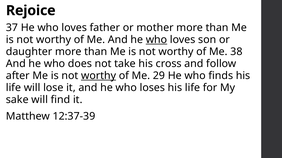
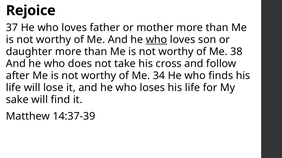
worthy at (99, 76) underline: present -> none
29: 29 -> 34
12:37-39: 12:37-39 -> 14:37-39
